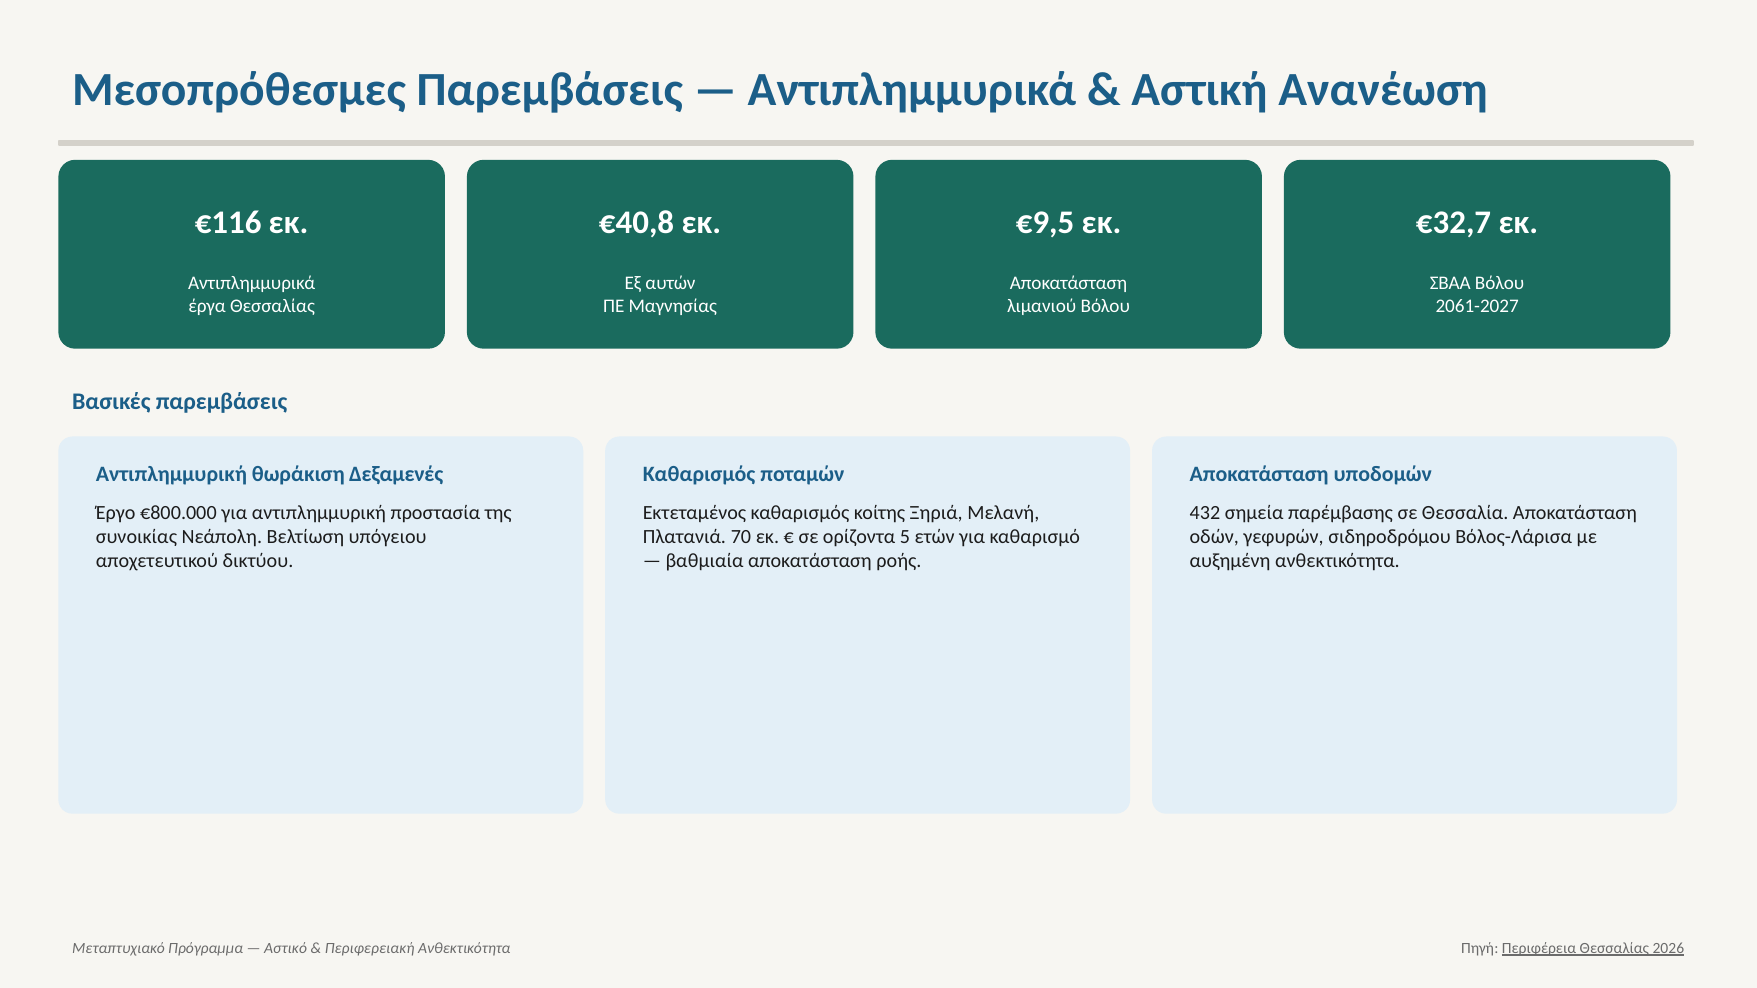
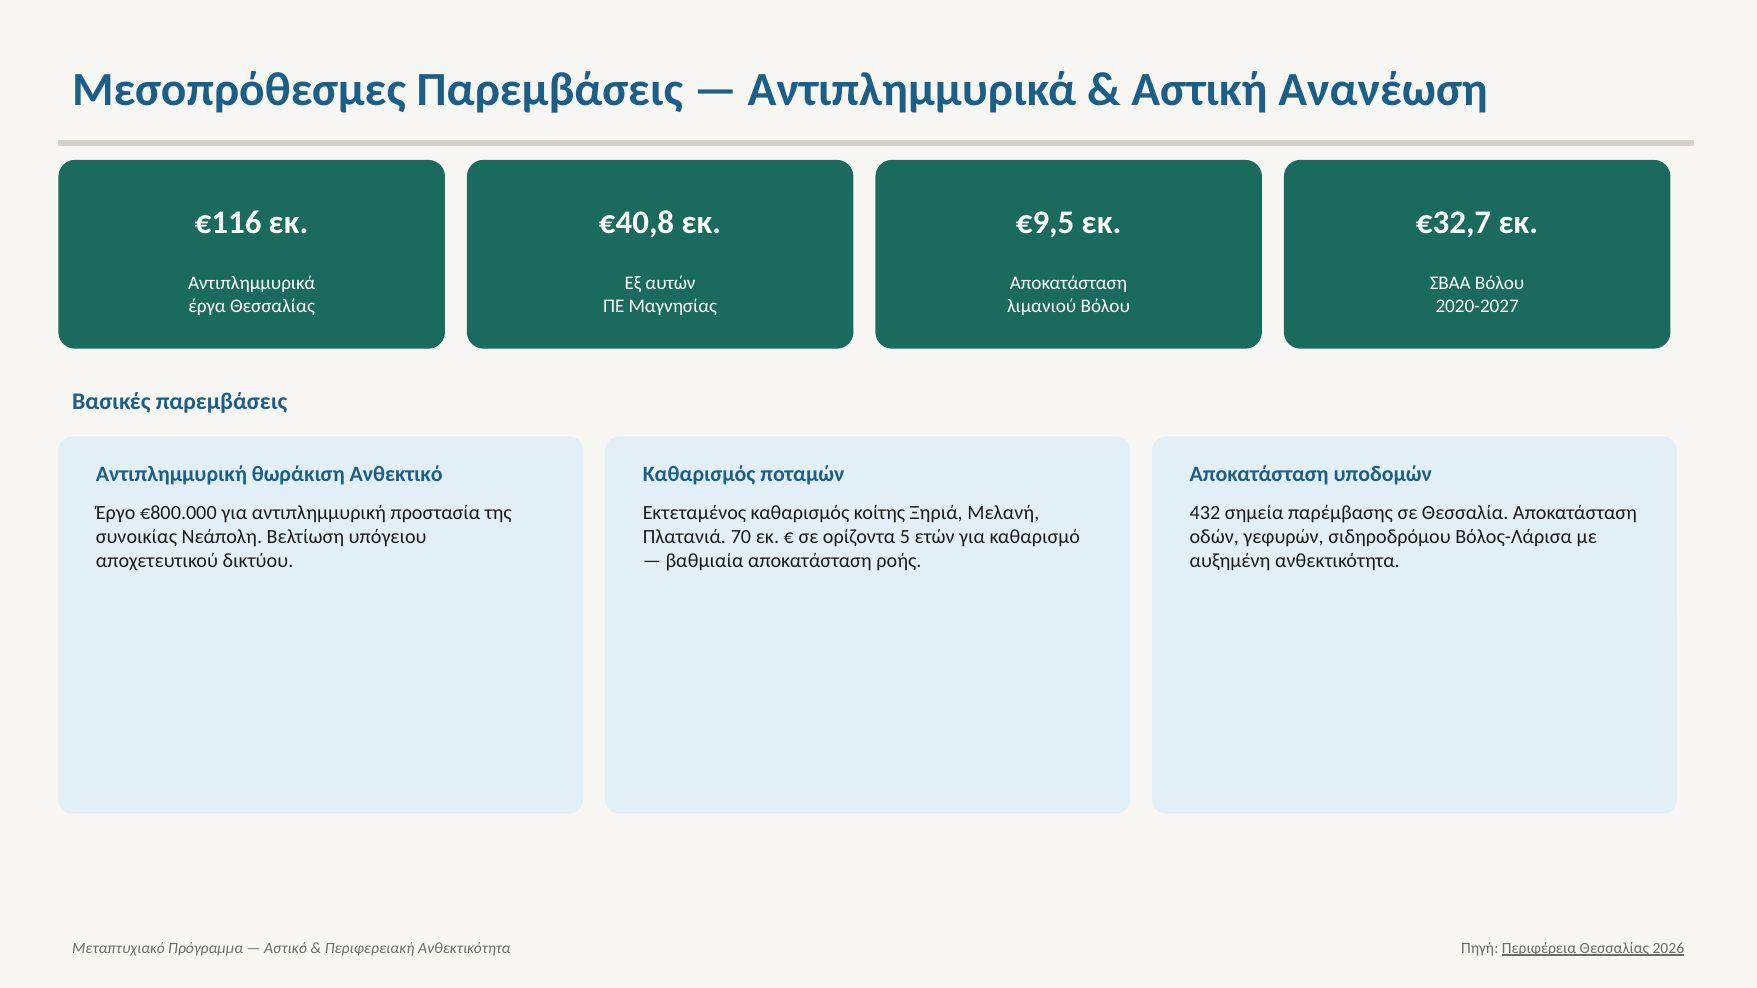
2061-2027: 2061-2027 -> 2020-2027
Δεξαμενές: Δεξαμενές -> Ανθεκτικό
